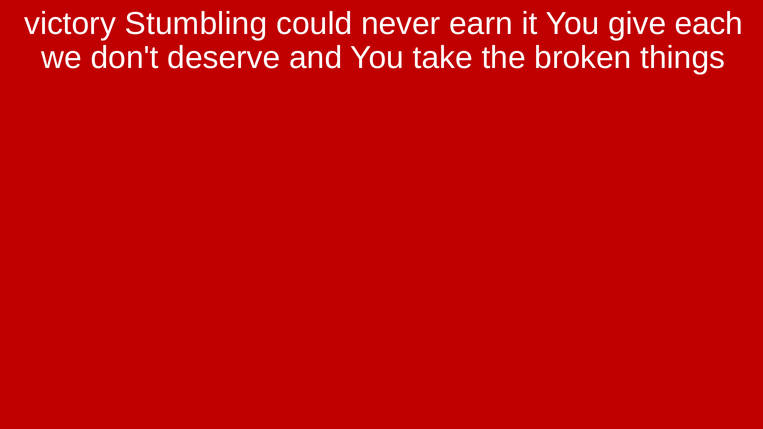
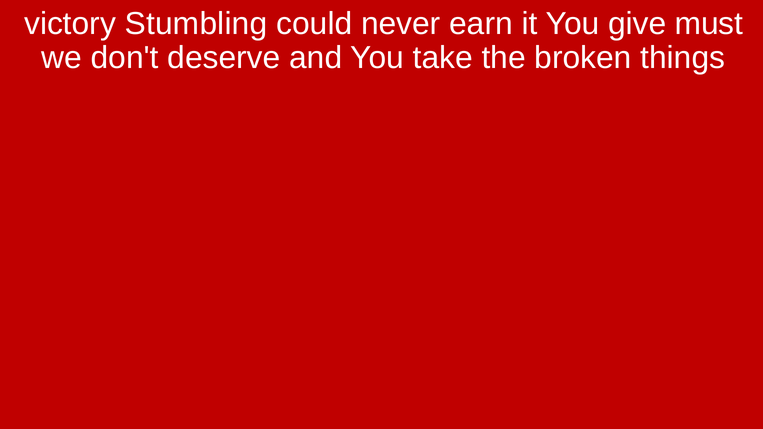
each: each -> must
